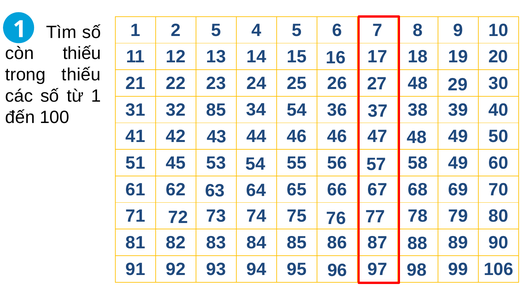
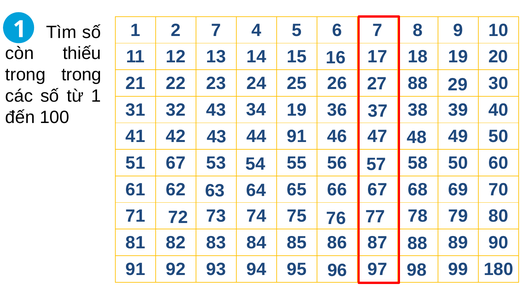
2 5: 5 -> 7
trong thiếu: thiếu -> trong
48 at (418, 83): 48 -> 88
32 85: 85 -> 43
54 at (297, 110): 54 -> 19
44 46: 46 -> 91
51 45: 45 -> 67
58 49: 49 -> 50
106: 106 -> 180
